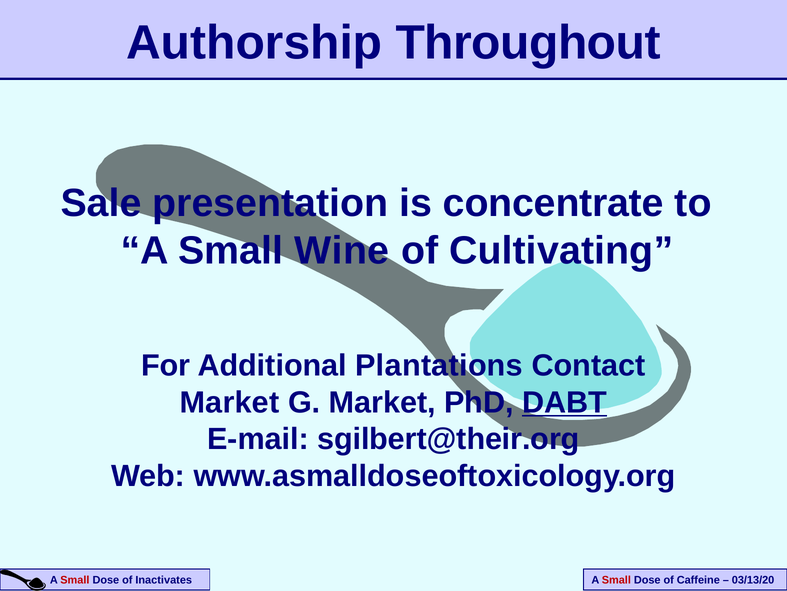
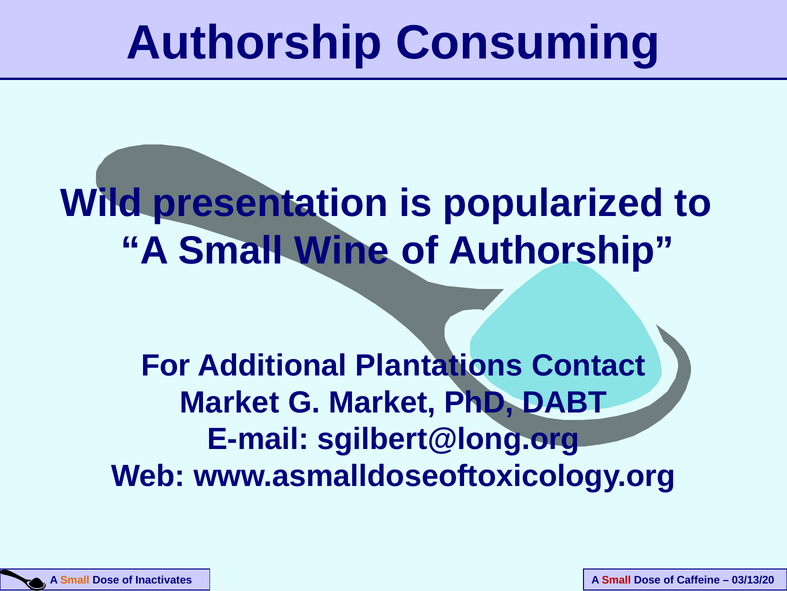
Throughout: Throughout -> Consuming
Sale: Sale -> Wild
concentrate: concentrate -> popularized
of Cultivating: Cultivating -> Authorship
DABT underline: present -> none
sgilbert@their.org: sgilbert@their.org -> sgilbert@long.org
Small at (75, 580) colour: red -> orange
